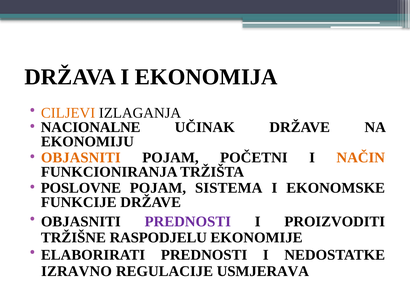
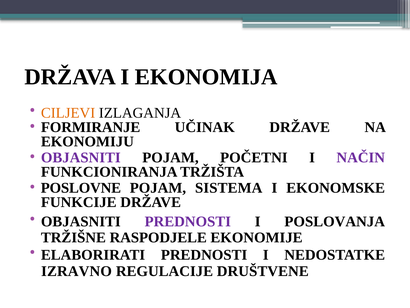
NACIONALNE: NACIONALNE -> FORMIRANJE
OBJASNITI at (81, 157) colour: orange -> purple
NAČIN colour: orange -> purple
PROIZVODITI: PROIZVODITI -> POSLOVANJA
RASPODJELU: RASPODJELU -> RASPODJELE
USMJERAVA: USMJERAVA -> DRUŠTVENE
